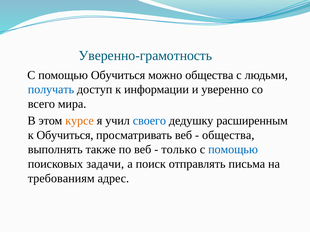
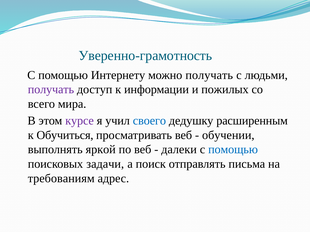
помощью Обучиться: Обучиться -> Интернету
можно общества: общества -> получать
получать at (51, 90) colour: blue -> purple
уверенно: уверенно -> пожилых
курсе colour: orange -> purple
общества at (228, 135): общества -> обучении
также: также -> яркой
только: только -> далеки
